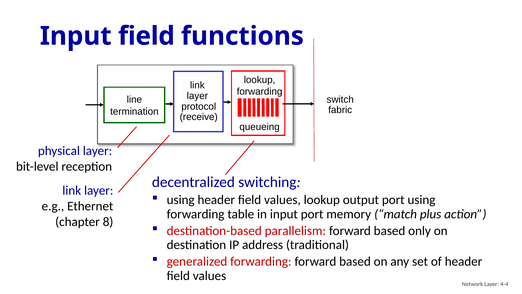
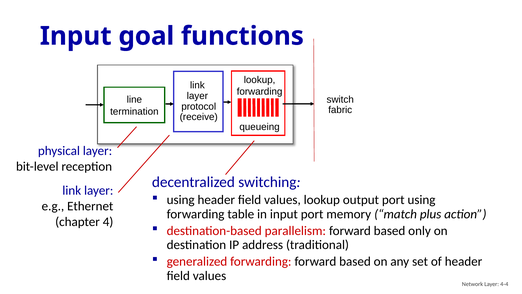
Input field: field -> goal
8: 8 -> 4
